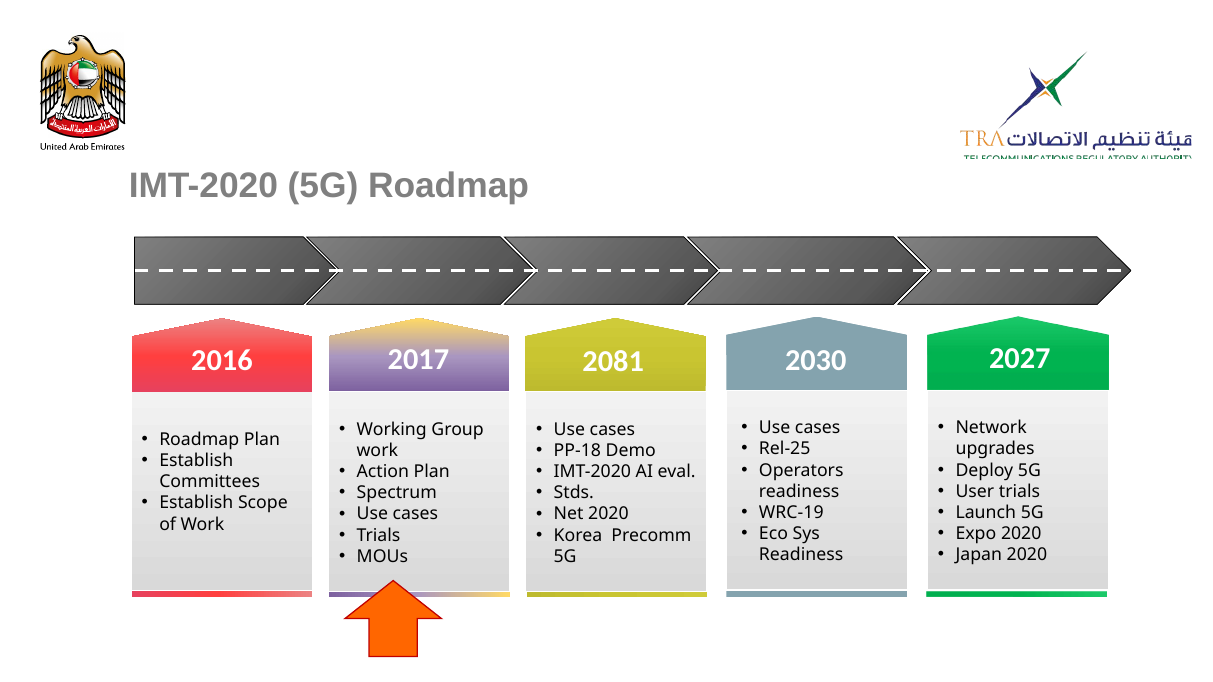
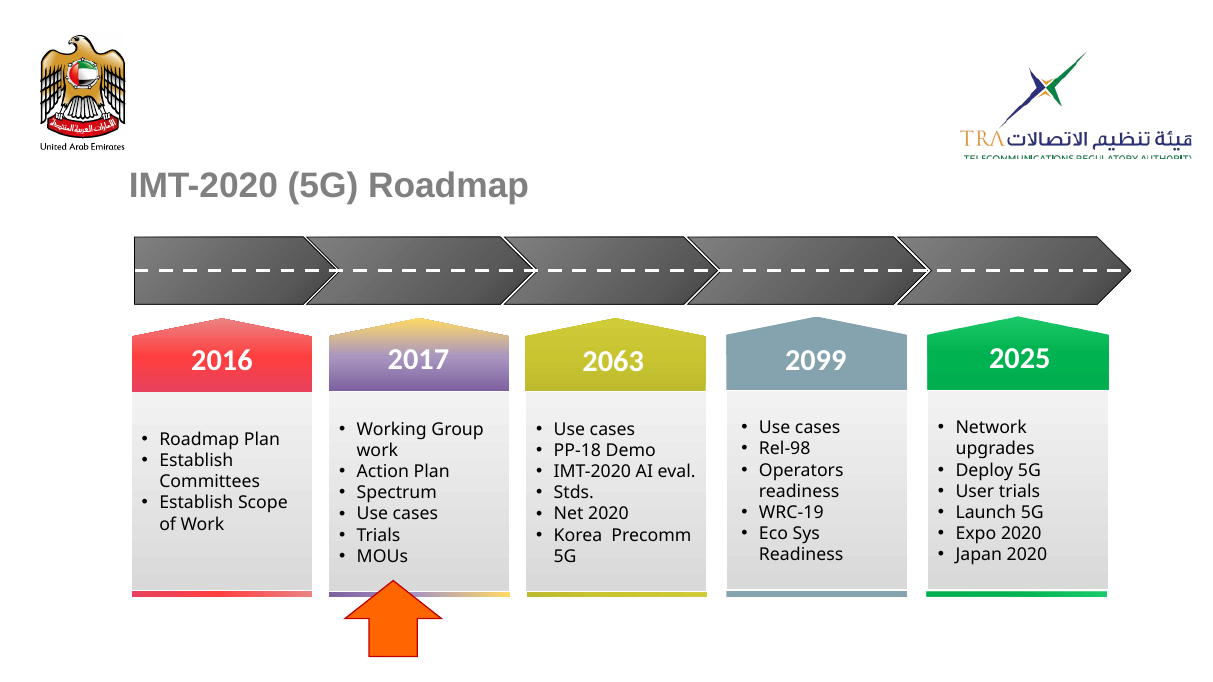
2027: 2027 -> 2025
2030: 2030 -> 2099
2081: 2081 -> 2063
Rel-25: Rel-25 -> Rel-98
